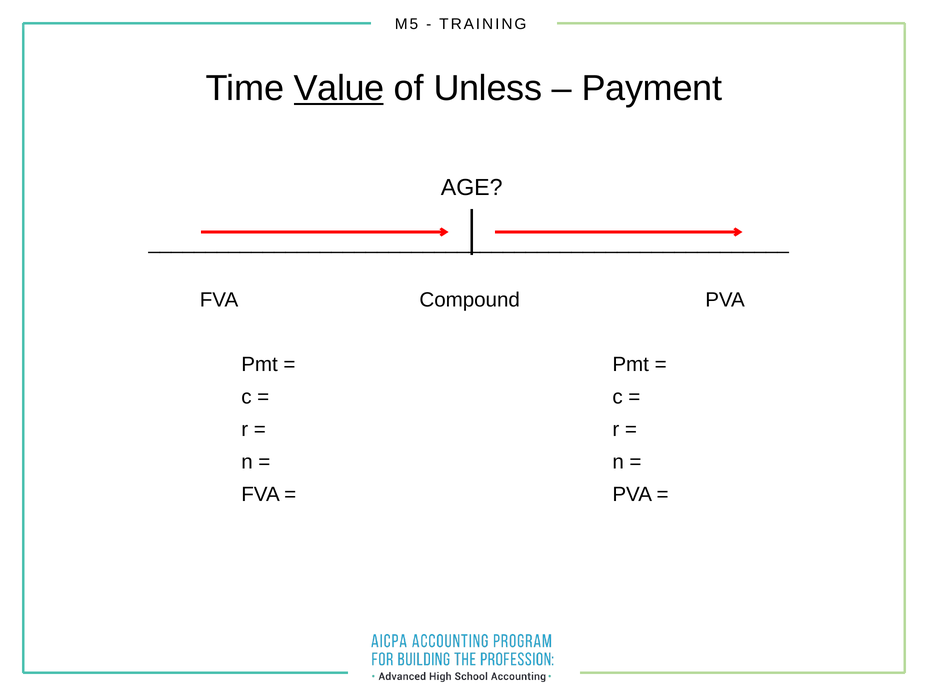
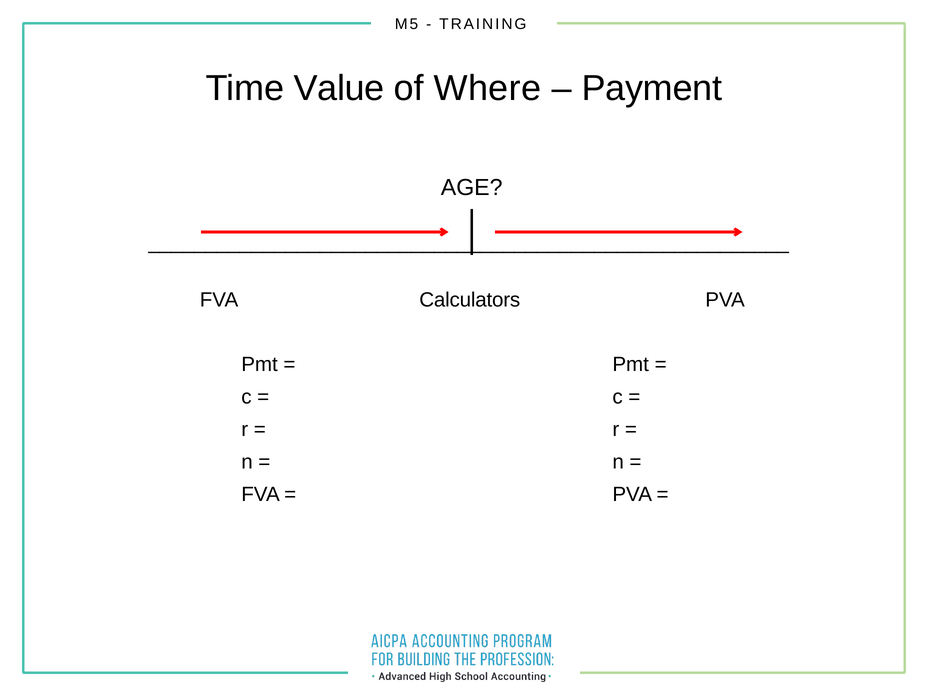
Value underline: present -> none
Unless: Unless -> Where
Compound: Compound -> Calculators
